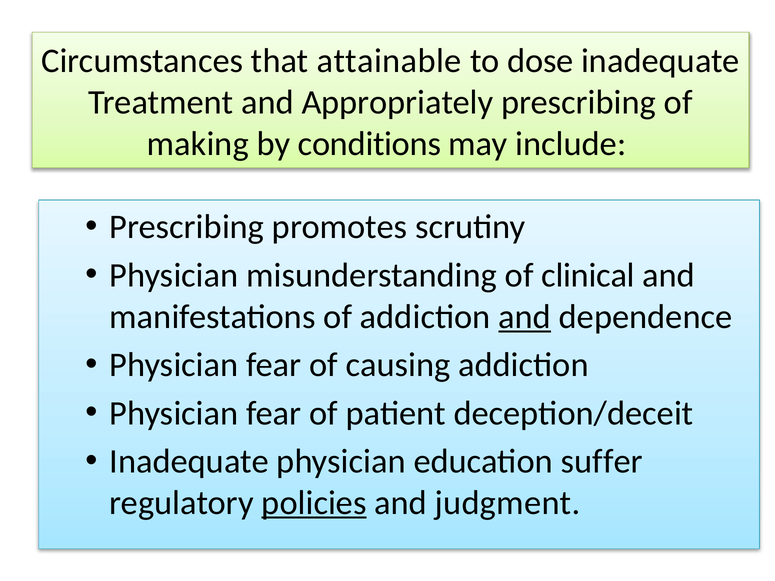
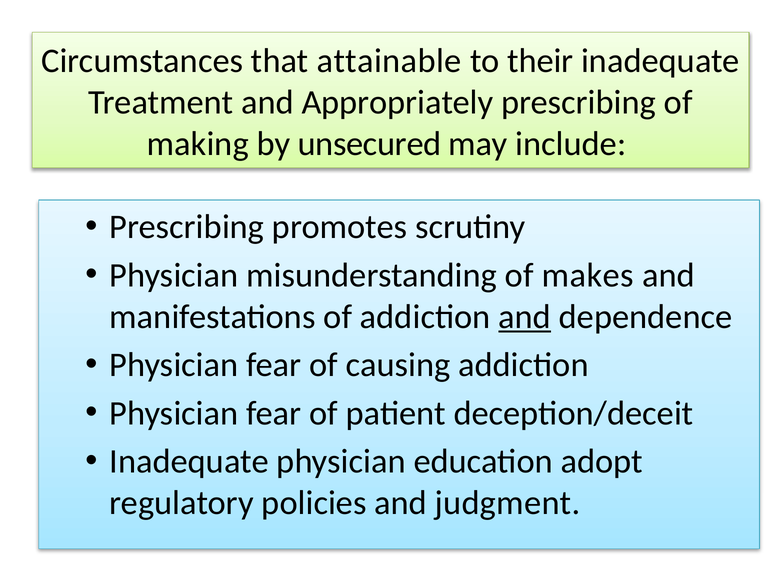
dose: dose -> their
conditions: conditions -> unsecured
clinical: clinical -> makes
suffer: suffer -> adopt
policies underline: present -> none
